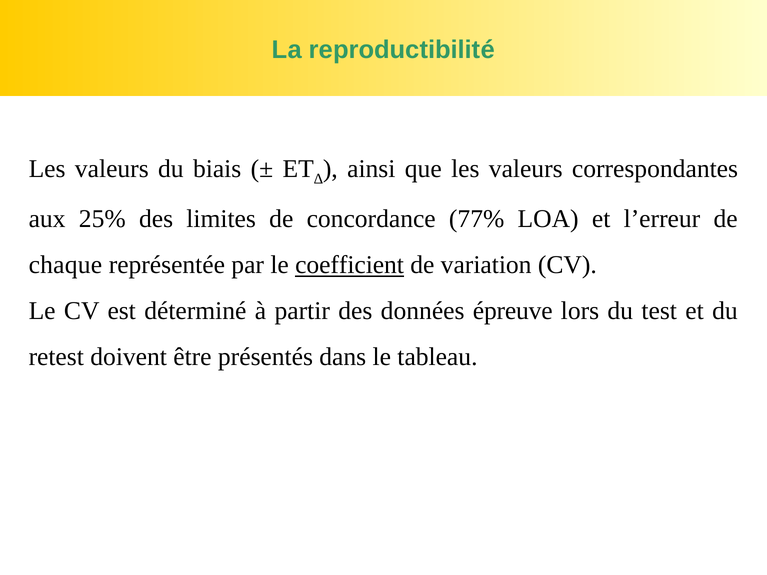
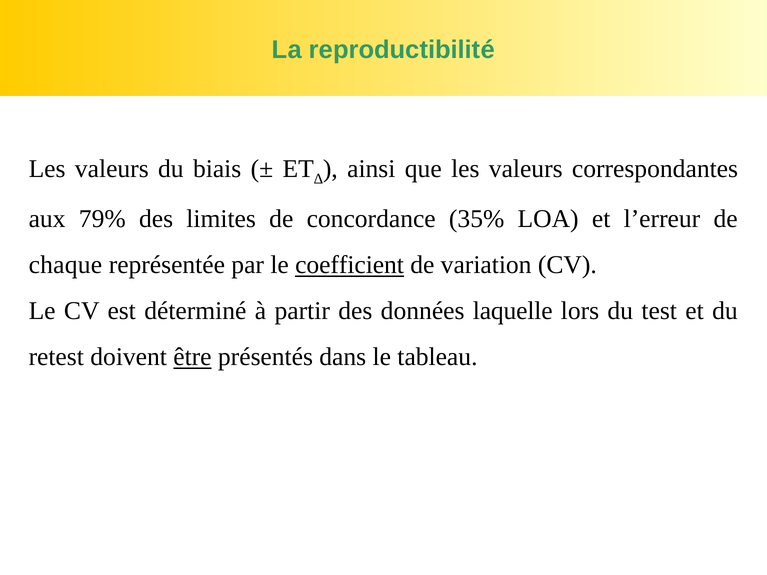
25%: 25% -> 79%
77%: 77% -> 35%
épreuve: épreuve -> laquelle
être underline: none -> present
